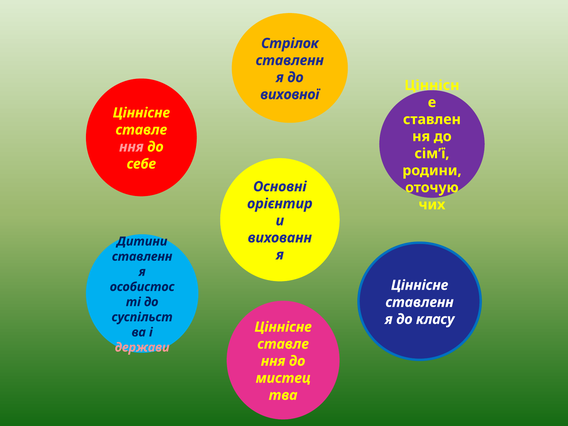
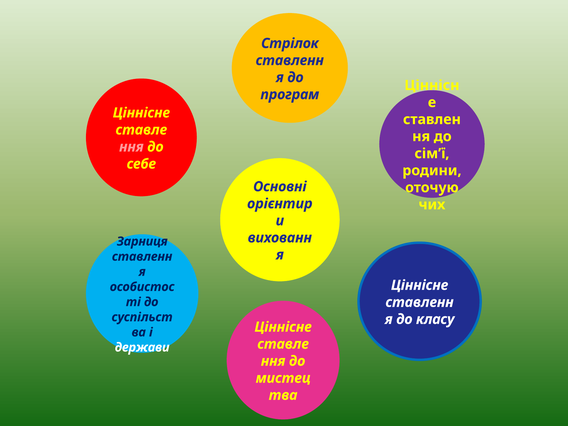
виховної: виховної -> програм
Дитини: Дитини -> Зарниця
держави colour: pink -> white
